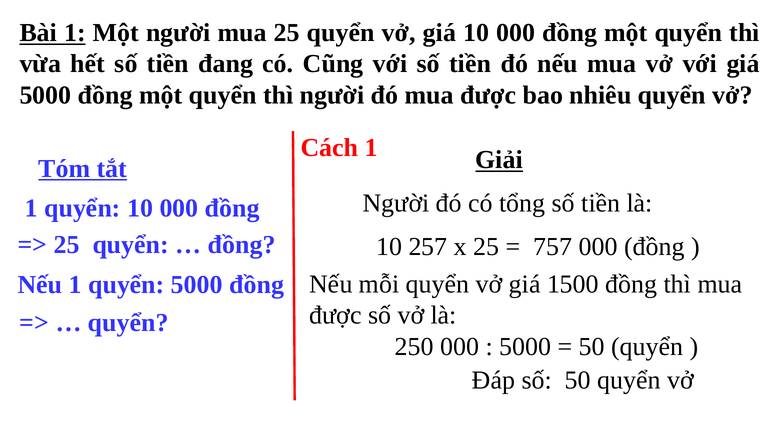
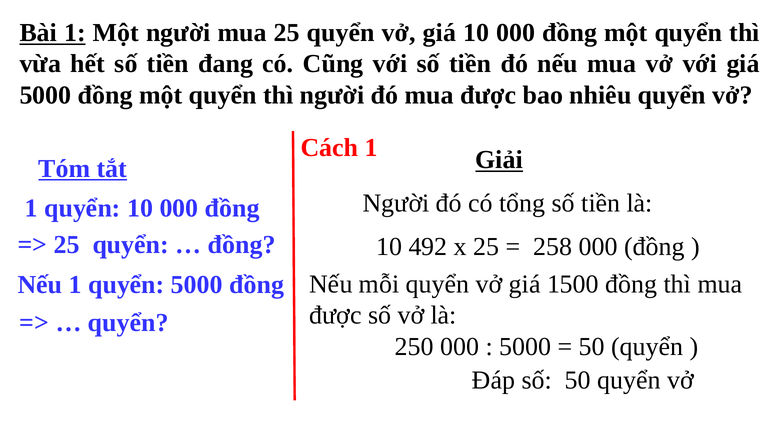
257: 257 -> 492
757: 757 -> 258
